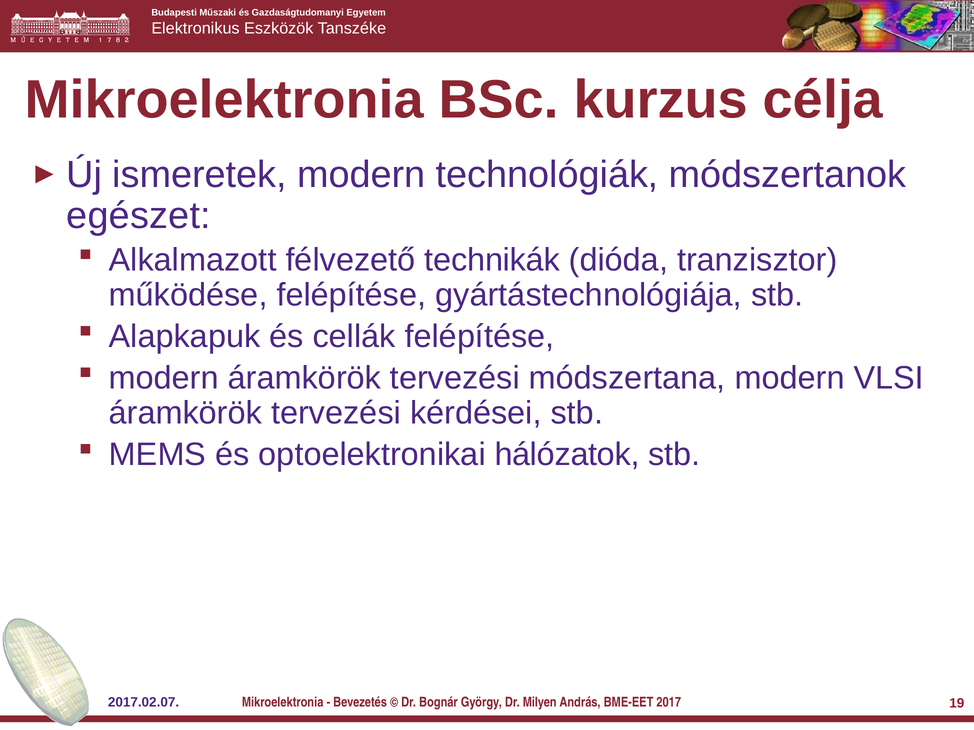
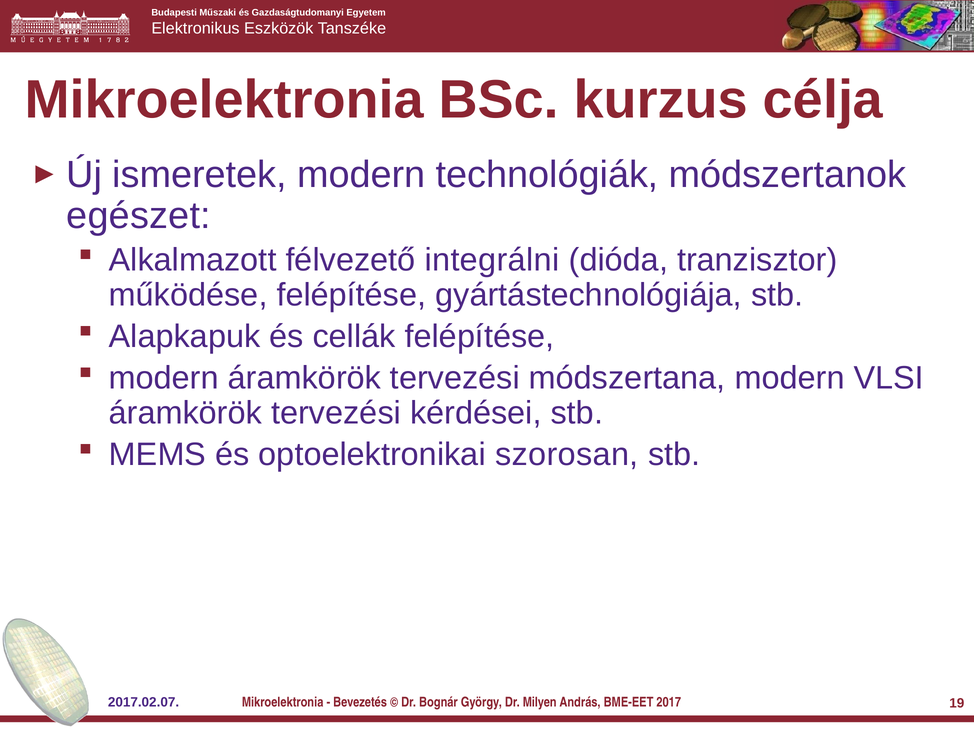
technikák: technikák -> integrálni
hálózatok: hálózatok -> szorosan
